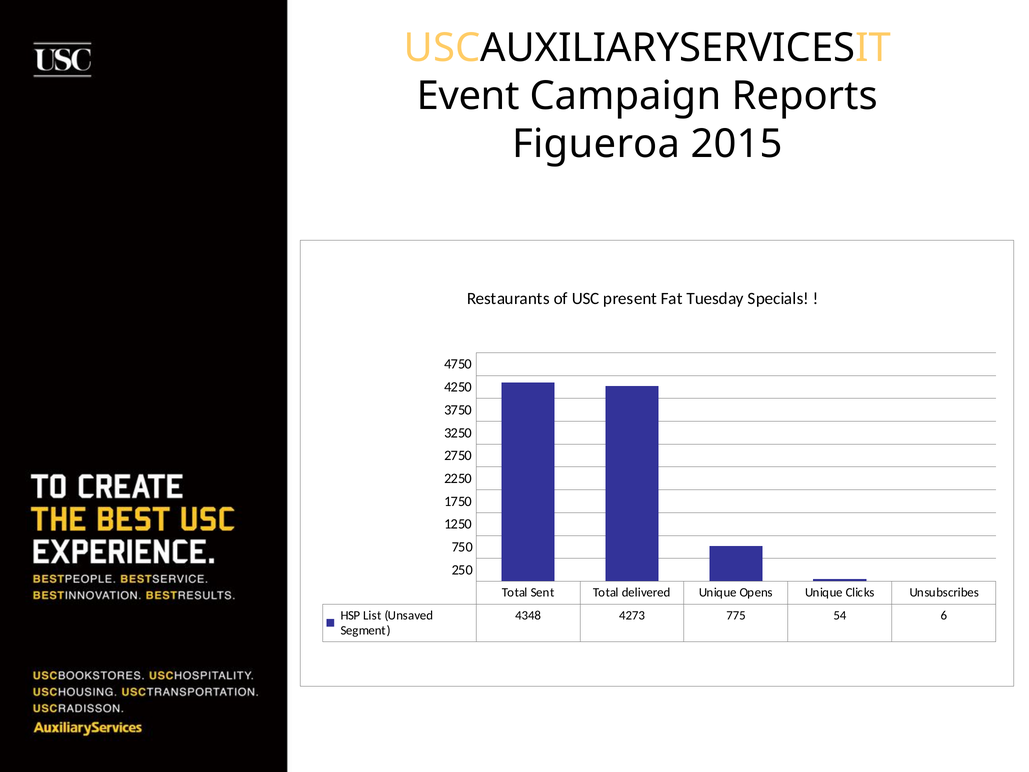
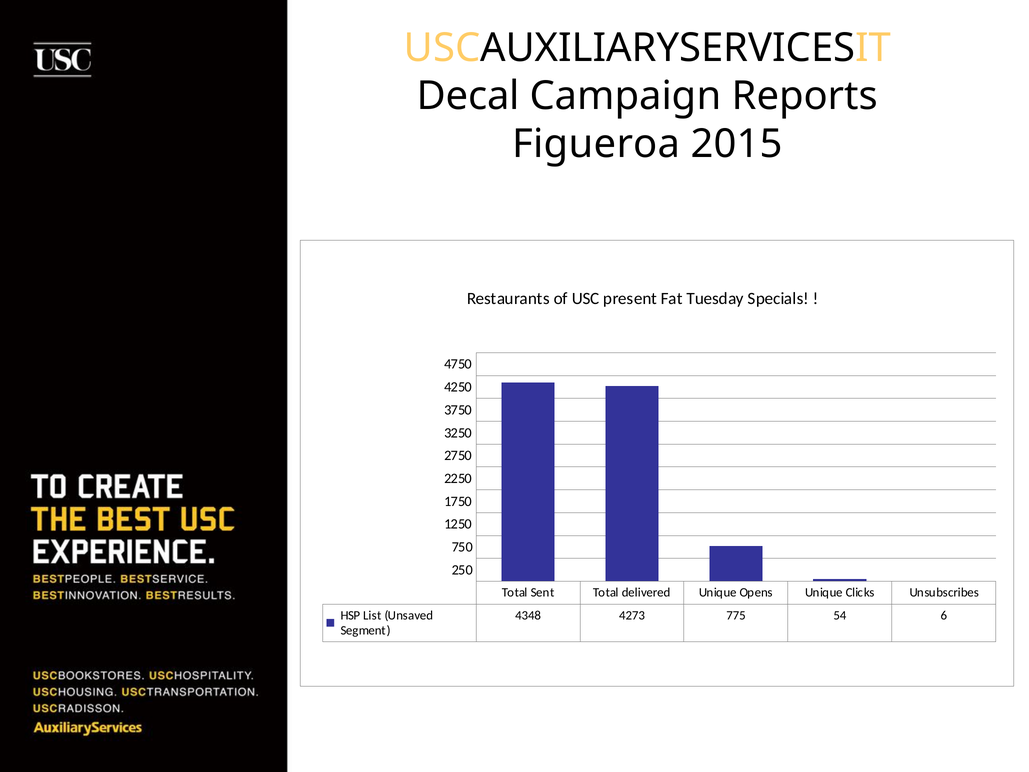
Event: Event -> Decal
